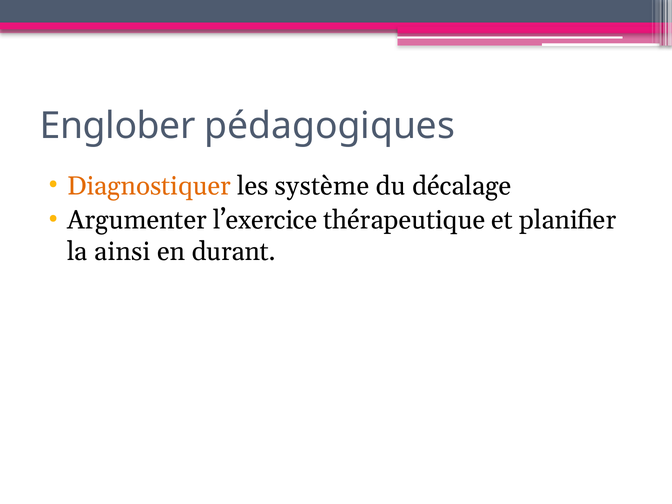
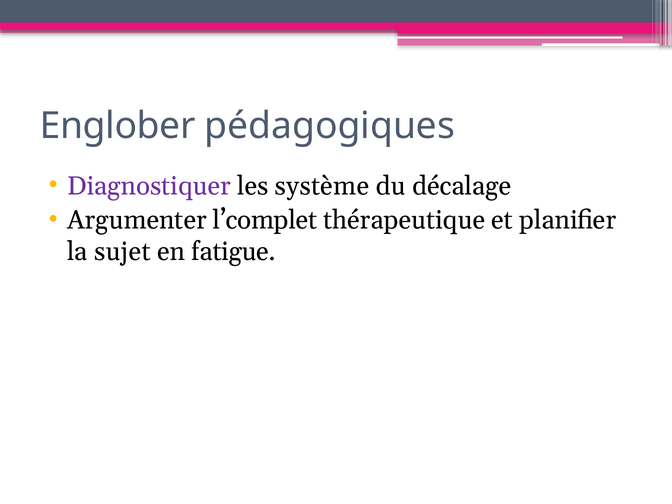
Diagnostiquer colour: orange -> purple
l’exercice: l’exercice -> l’complet
ainsi: ainsi -> sujet
durant: durant -> fatigue
